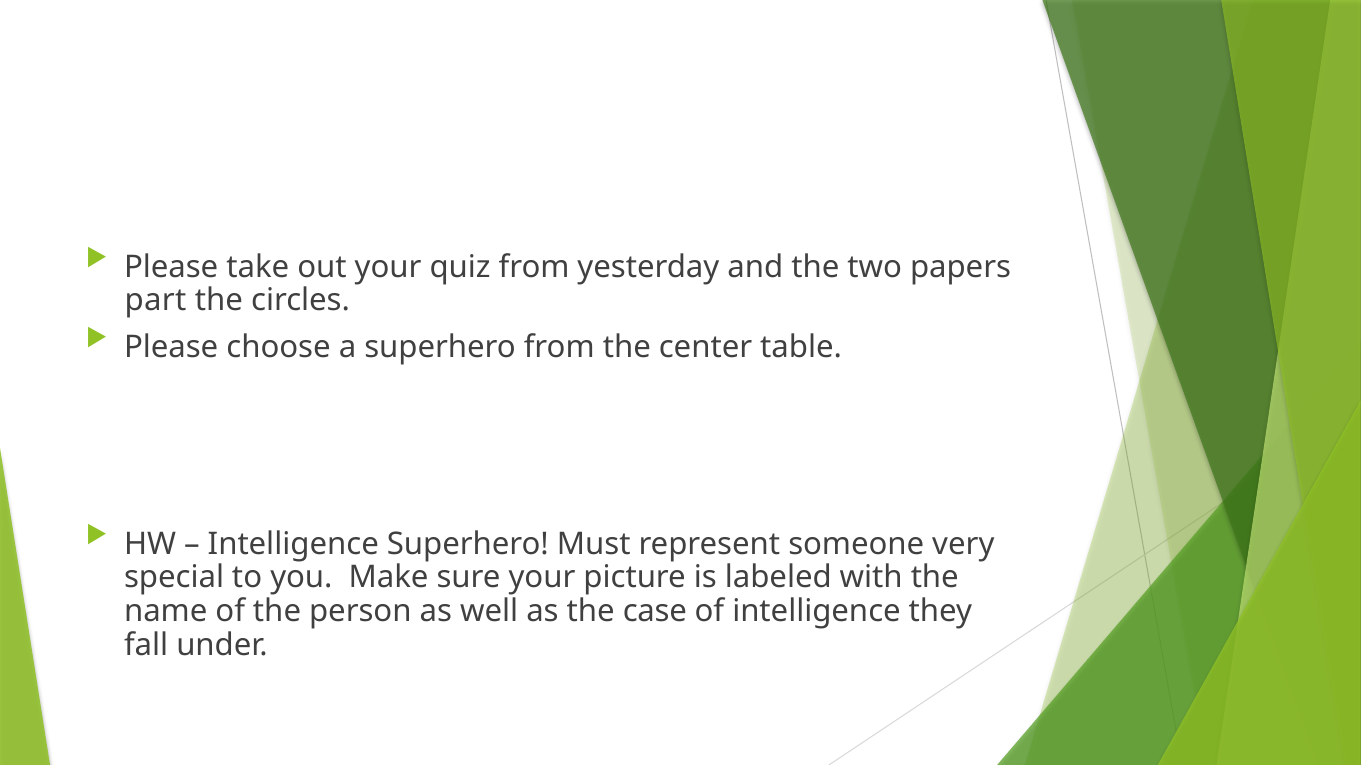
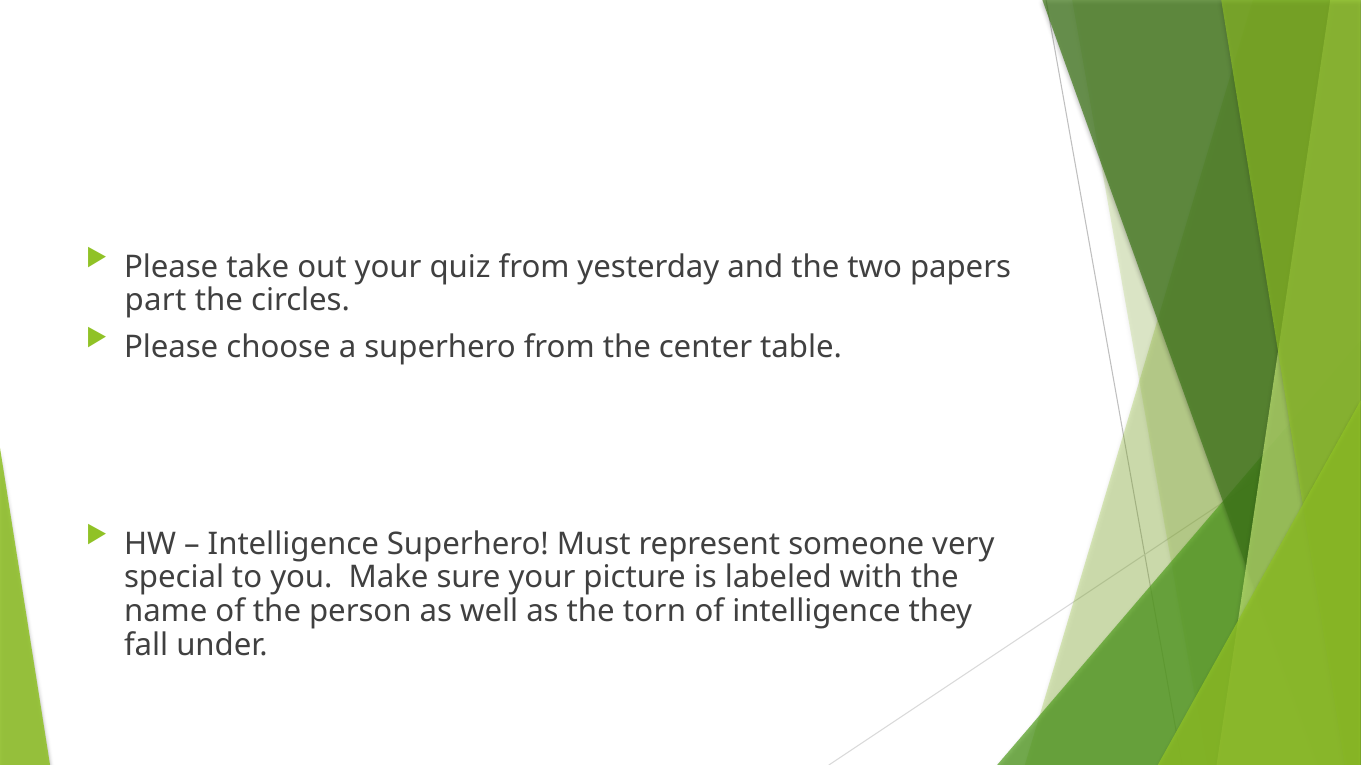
case: case -> torn
